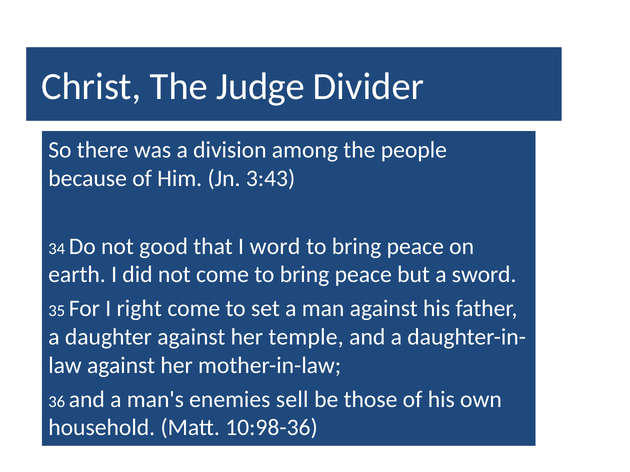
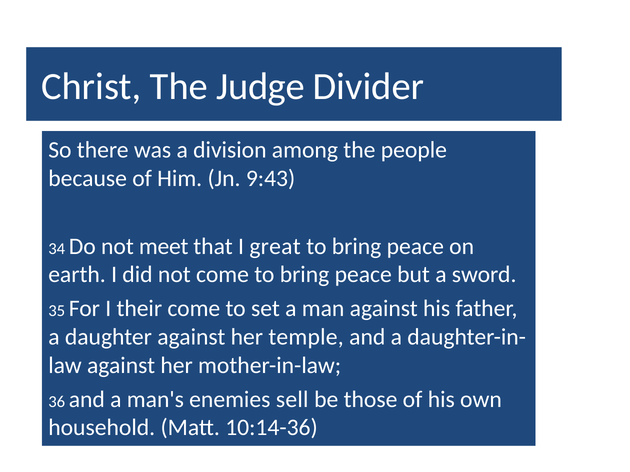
3:43: 3:43 -> 9:43
good: good -> meet
word: word -> great
right: right -> their
10:98-36: 10:98-36 -> 10:14-36
